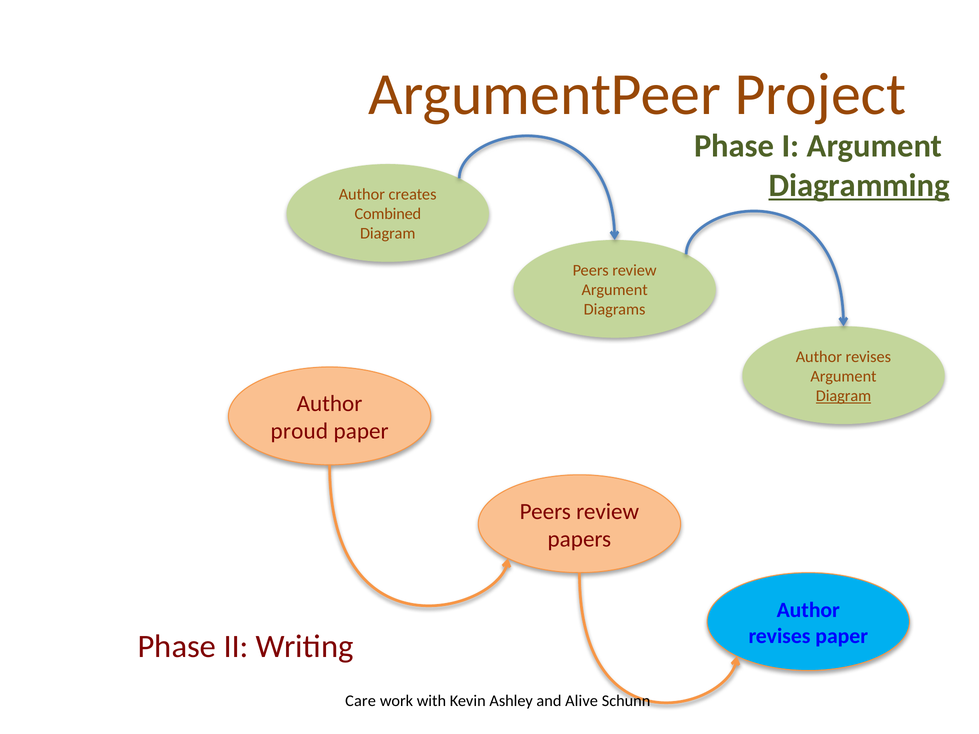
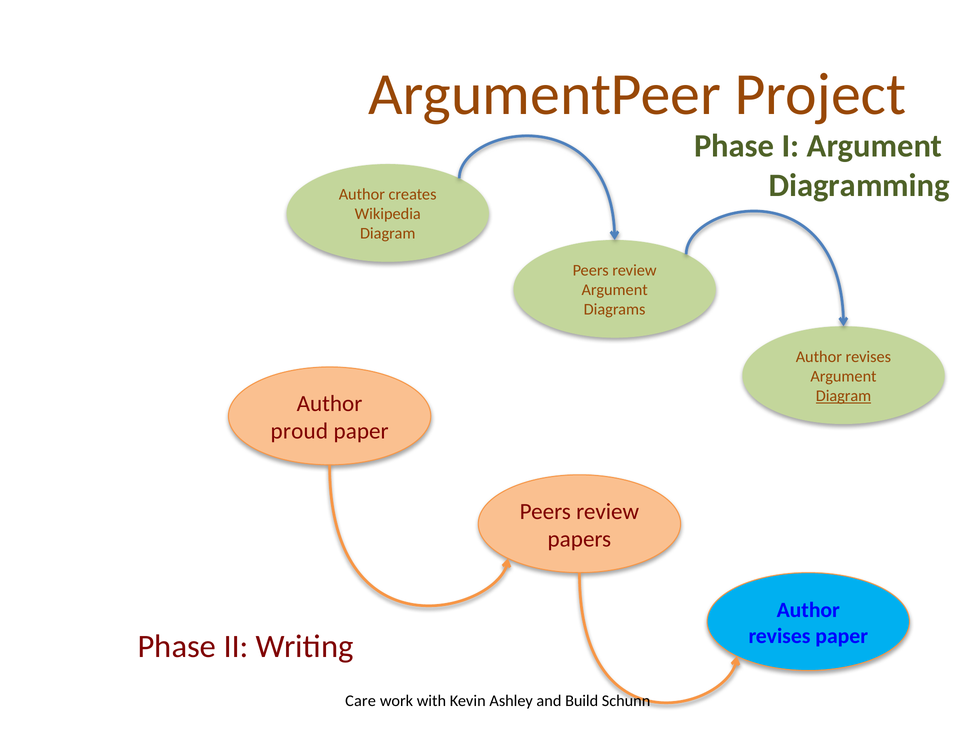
Diagramming underline: present -> none
Combined: Combined -> Wikipedia
Alive: Alive -> Build
